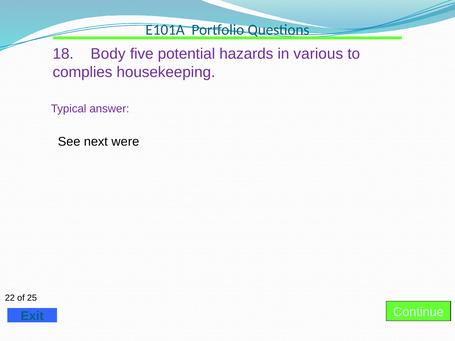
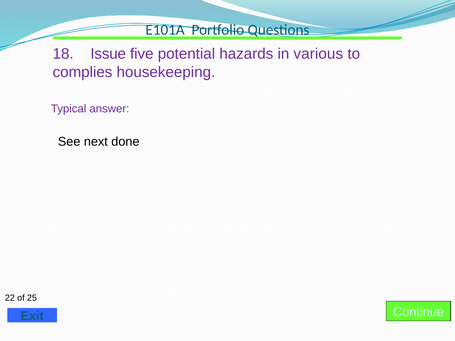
Body: Body -> Issue
were: were -> done
